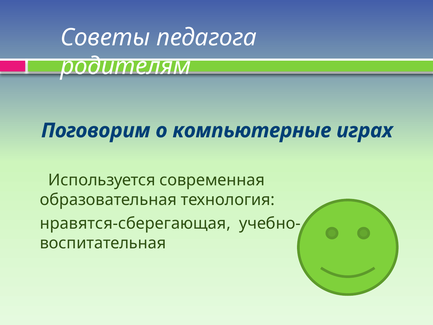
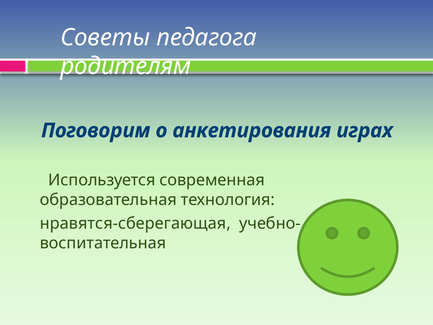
компьютерные: компьютерные -> анкетирования
